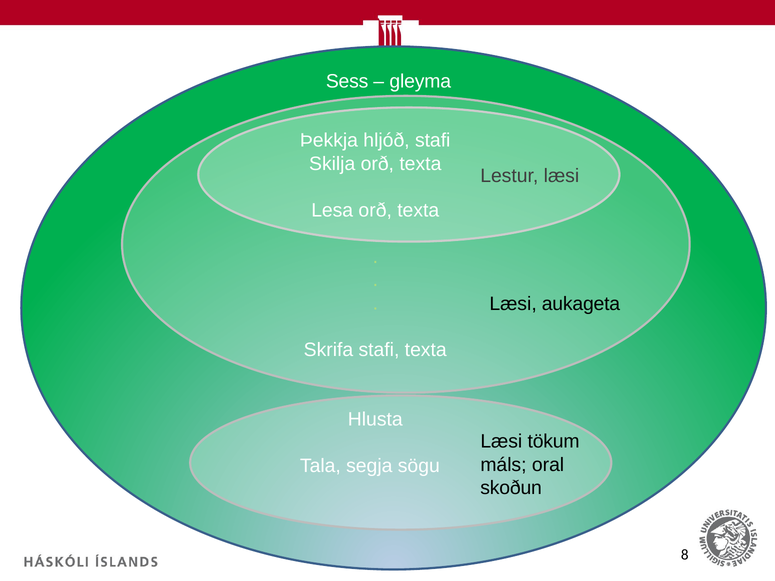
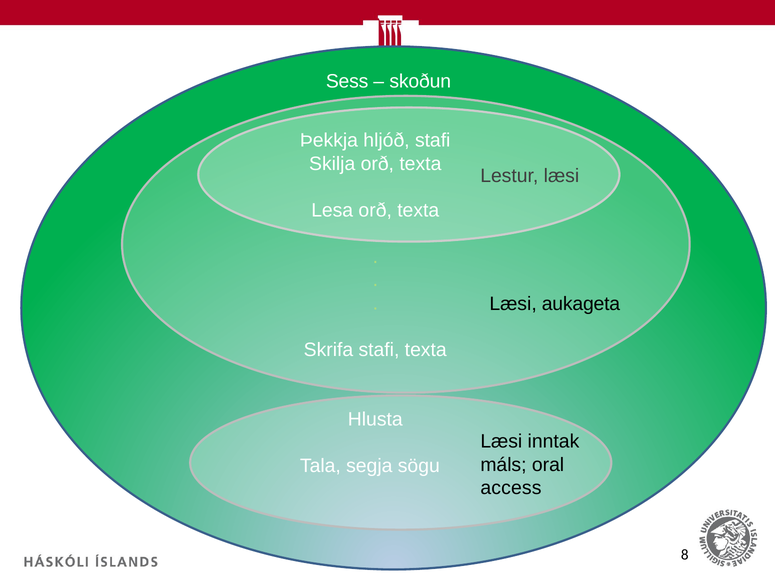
gleyma: gleyma -> skoðun
tökum: tökum -> inntak
skoðun: skoðun -> access
